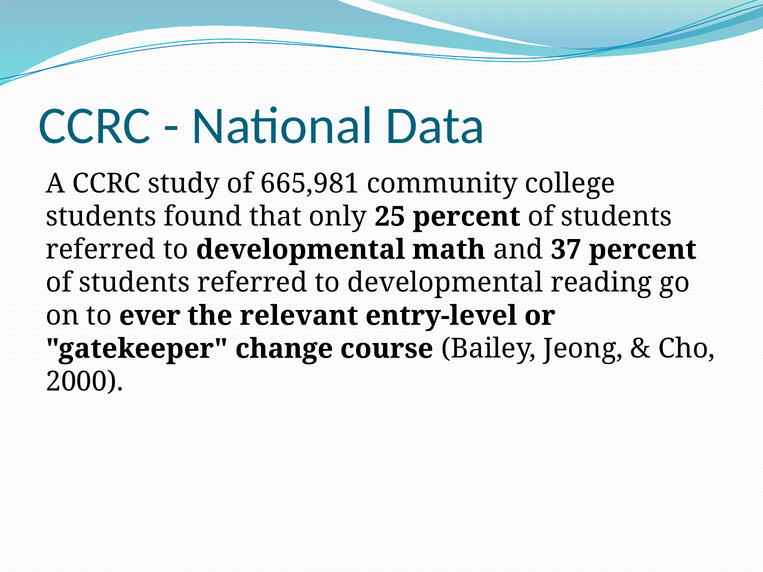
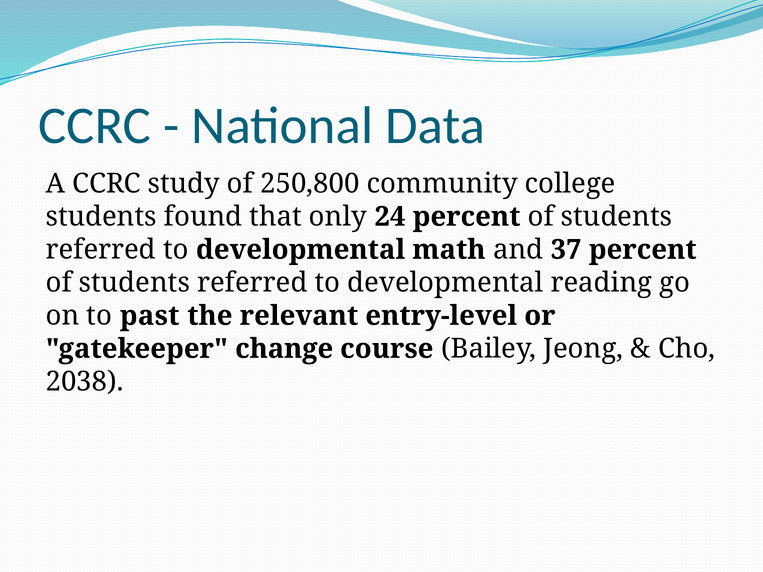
665,981: 665,981 -> 250,800
25: 25 -> 24
ever: ever -> past
2000: 2000 -> 2038
